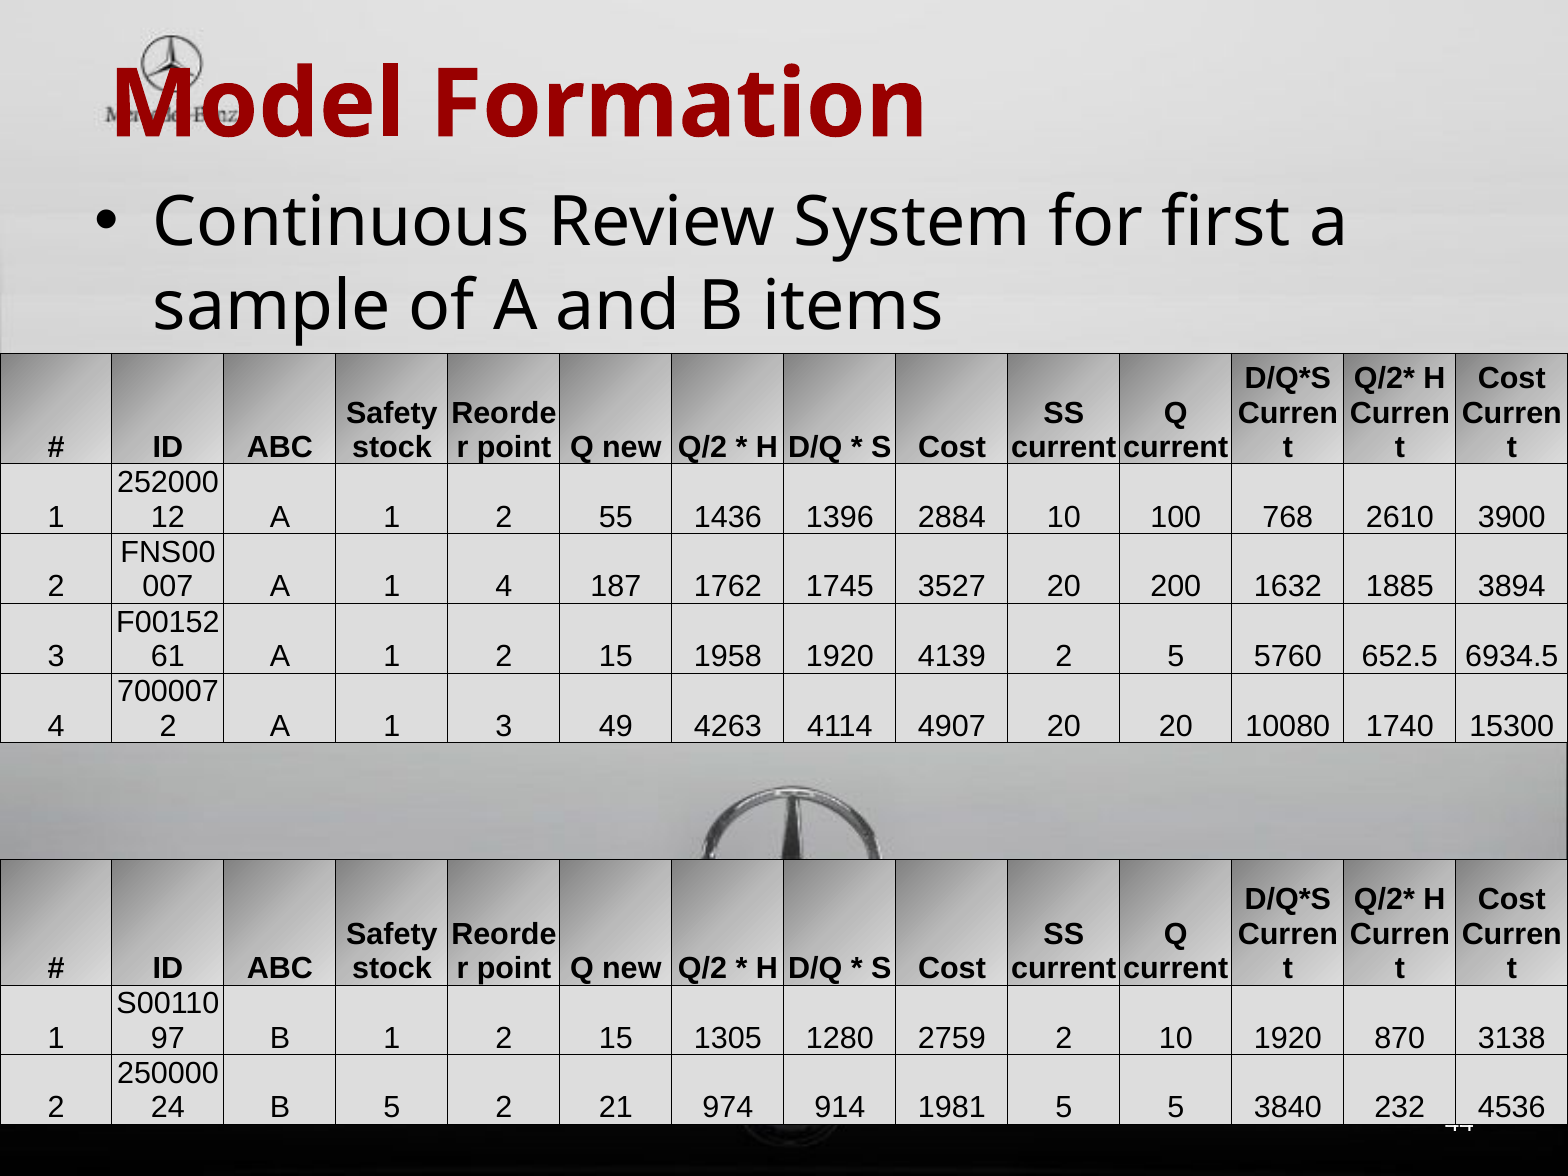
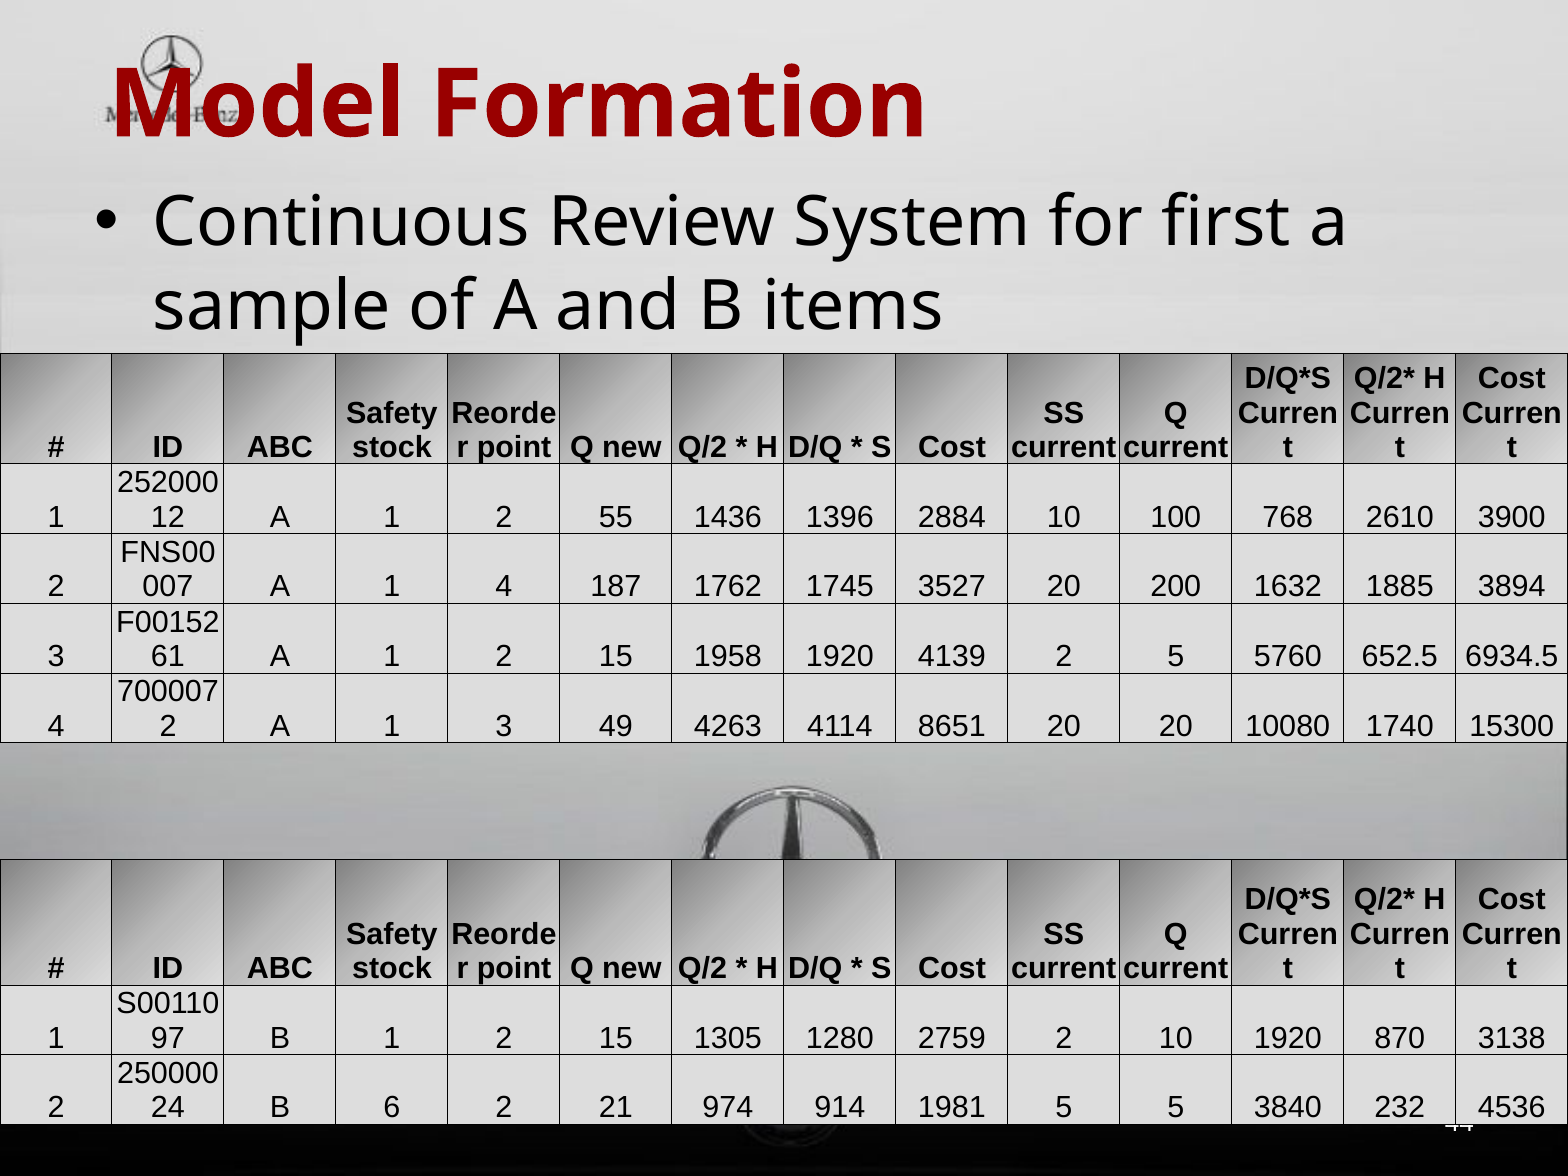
4907: 4907 -> 8651
B 5: 5 -> 6
